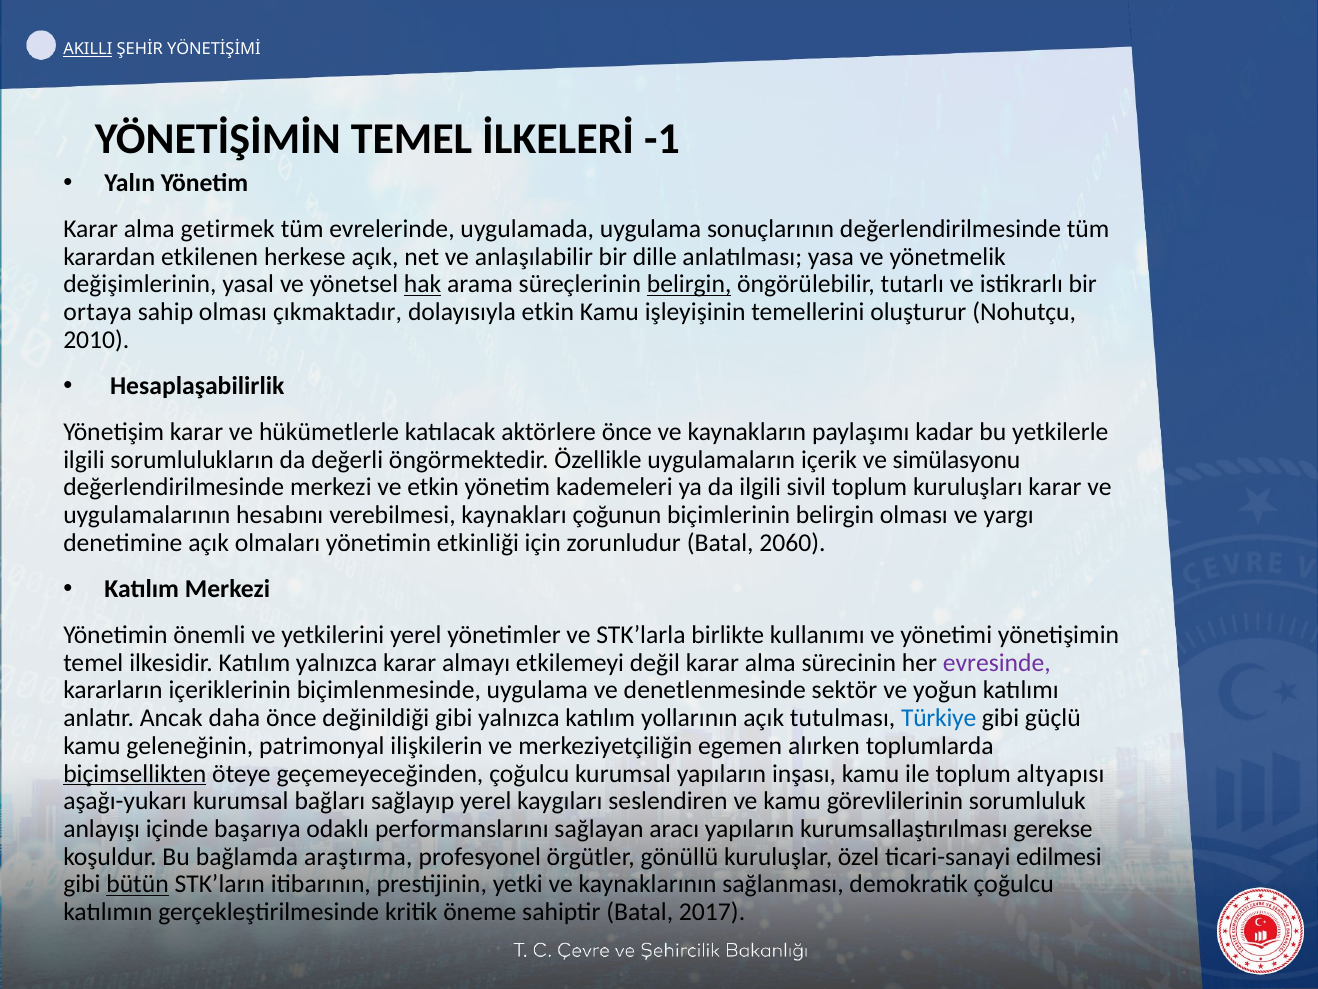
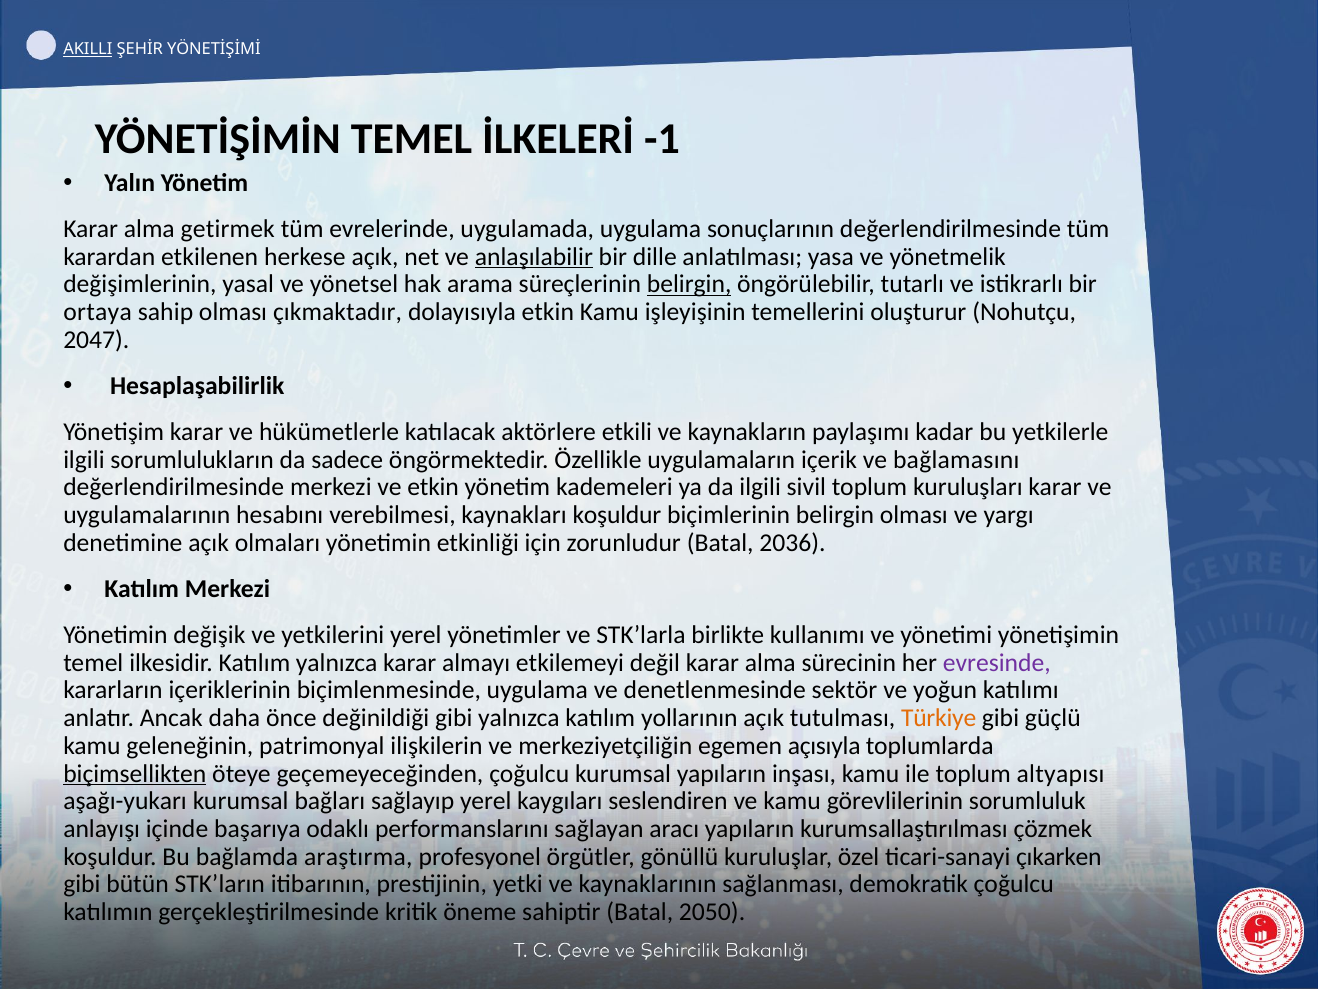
anlaşılabilir underline: none -> present
hak underline: present -> none
2010: 2010 -> 2047
aktörlere önce: önce -> etkili
değerli: değerli -> sadece
simülasyonu: simülasyonu -> bağlamasını
kaynakları çoğunun: çoğunun -> koşuldur
2060: 2060 -> 2036
önemli: önemli -> değişik
Türkiye colour: blue -> orange
alırken: alırken -> açısıyla
gerekse: gerekse -> çözmek
edilmesi: edilmesi -> çıkarken
bütün underline: present -> none
2017: 2017 -> 2050
